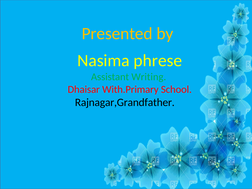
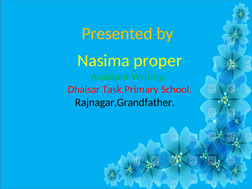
phrese: phrese -> proper
With.Primary: With.Primary -> Task.Primary
